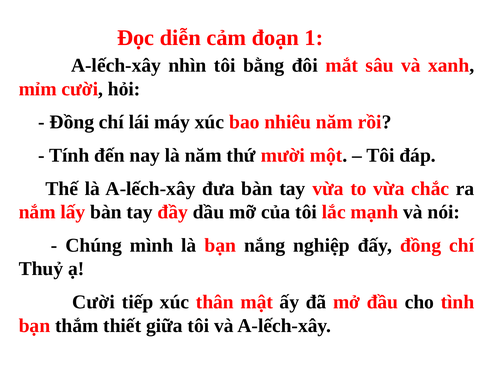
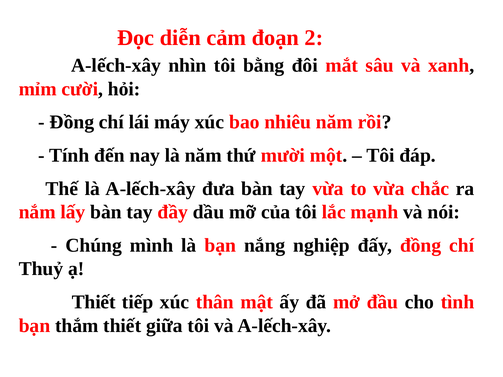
1: 1 -> 2
Cười at (93, 302): Cười -> Thiết
